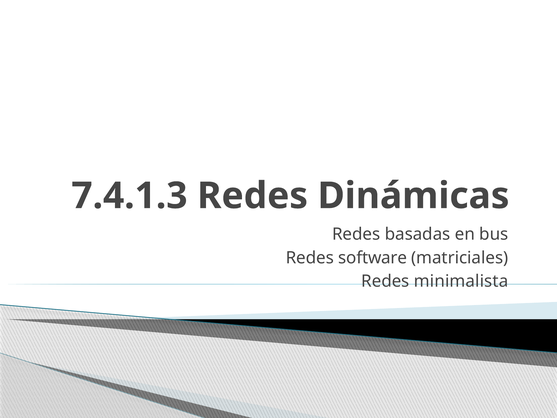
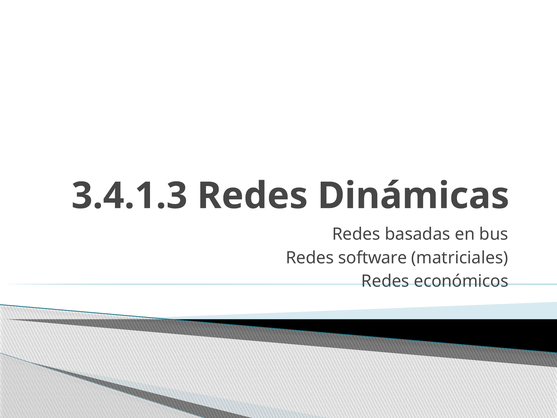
7.4.1.3: 7.4.1.3 -> 3.4.1.3
minimalista: minimalista -> económicos
